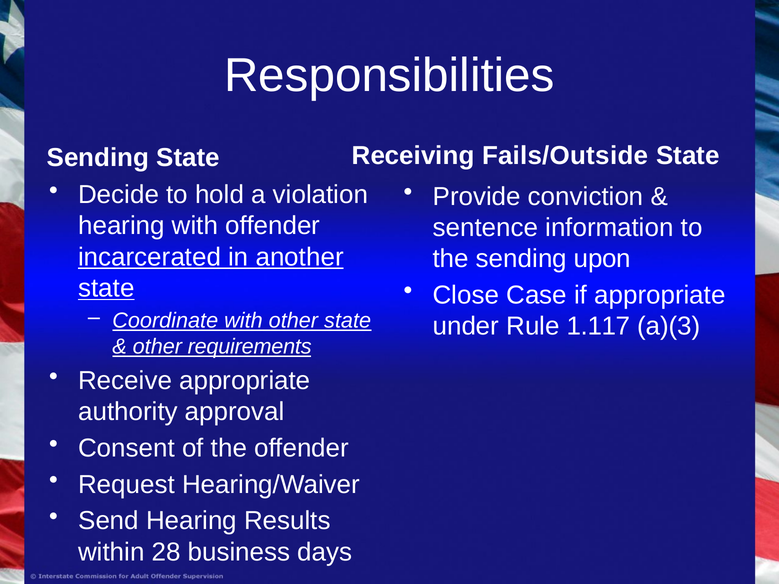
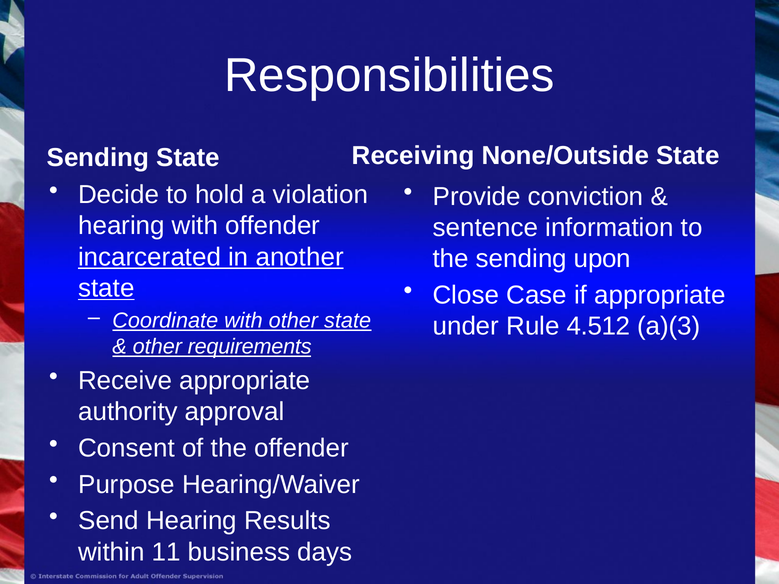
Fails/Outside: Fails/Outside -> None/Outside
1.117: 1.117 -> 4.512
Request: Request -> Purpose
28: 28 -> 11
